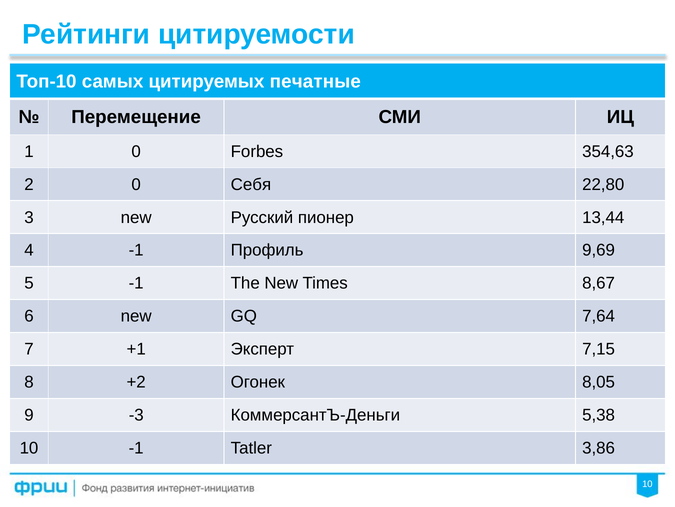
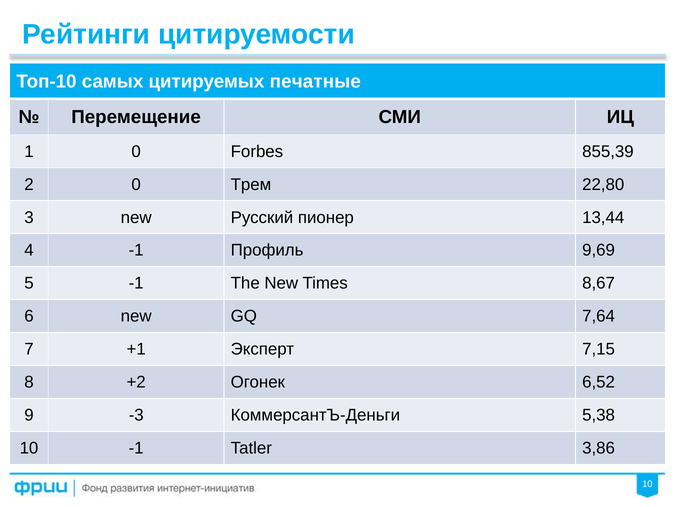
354,63: 354,63 -> 855,39
Себя: Себя -> Трем
8,05: 8,05 -> 6,52
